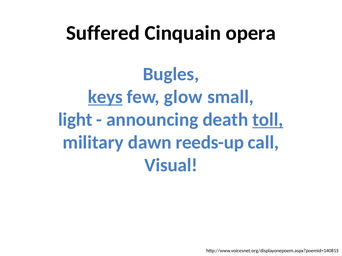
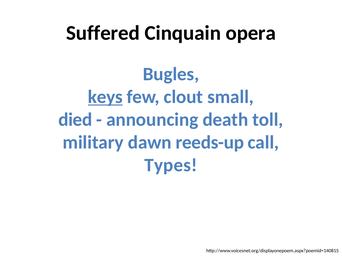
glow: glow -> clout
light: light -> died
toll underline: present -> none
Visual: Visual -> Types
